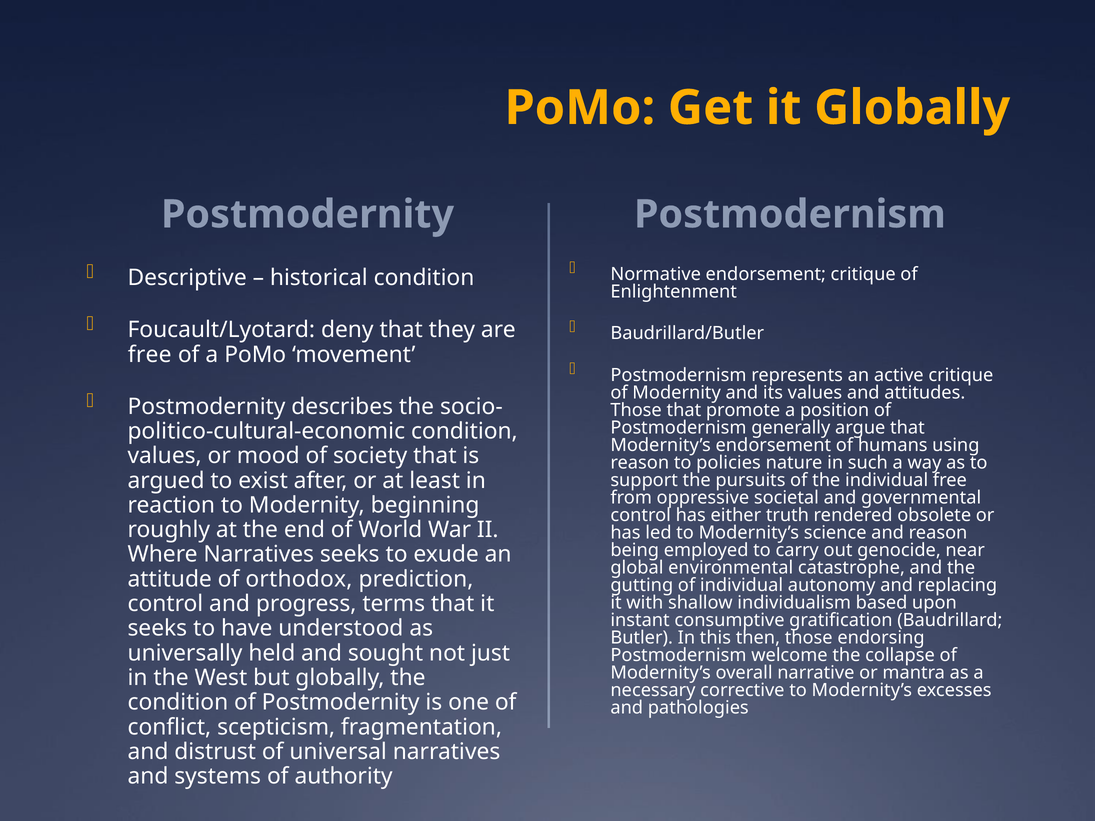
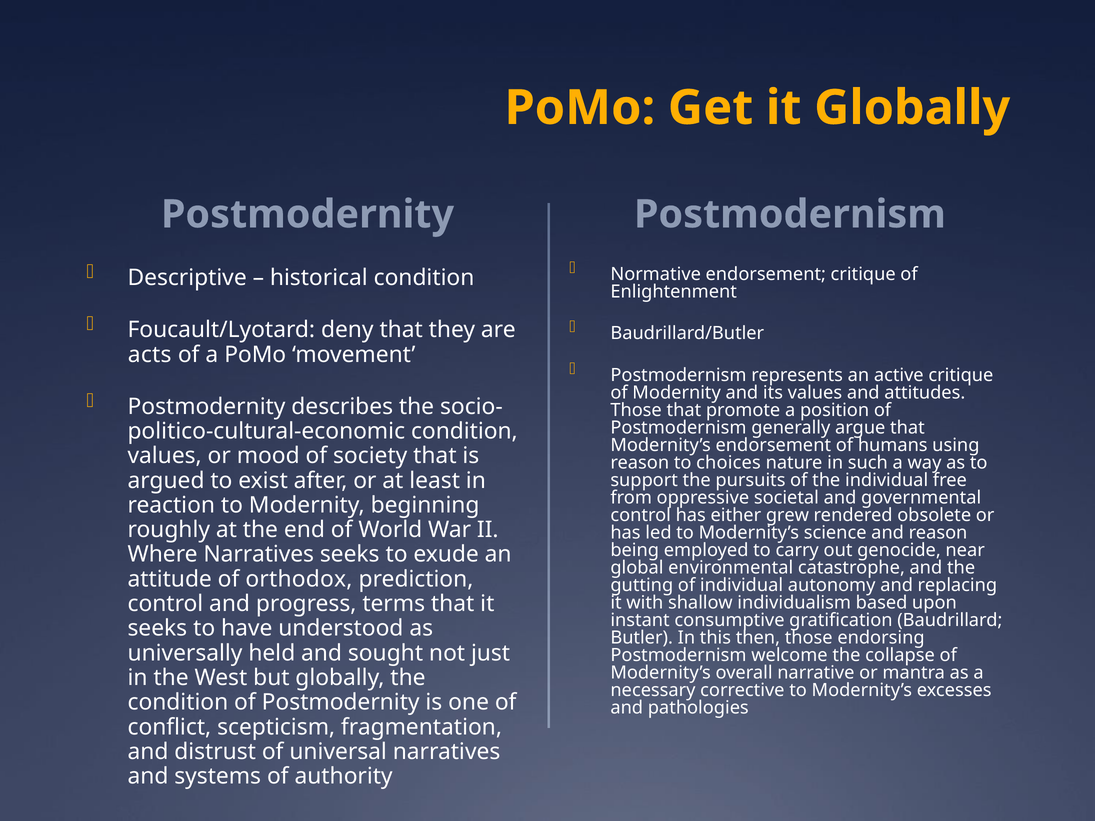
free at (150, 355): free -> acts
policies: policies -> choices
truth: truth -> grew
